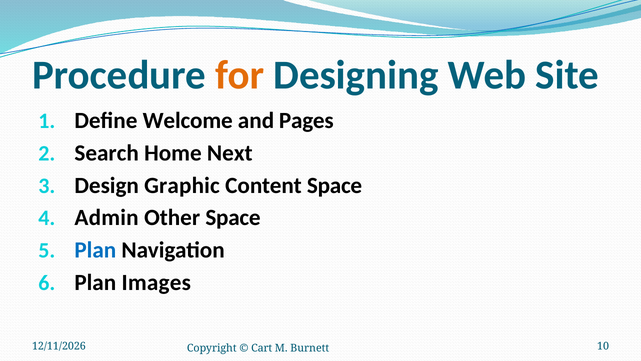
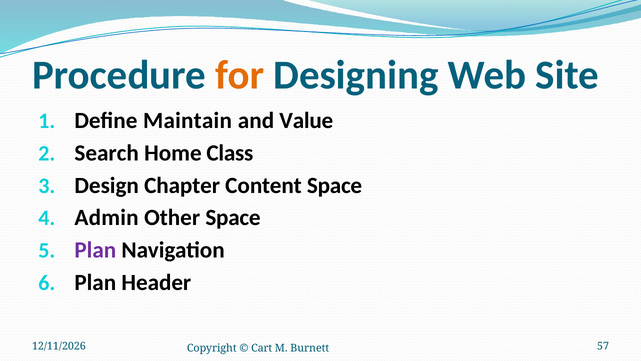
Welcome: Welcome -> Maintain
Pages: Pages -> Value
Next: Next -> Class
Graphic: Graphic -> Chapter
Plan at (95, 250) colour: blue -> purple
Images: Images -> Header
10: 10 -> 57
